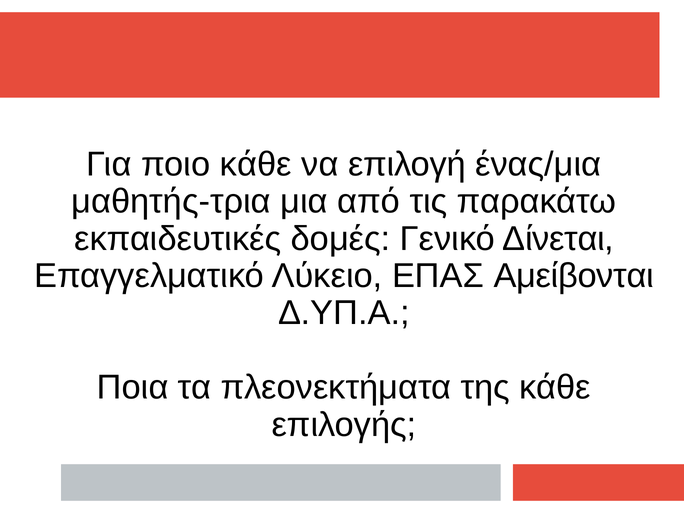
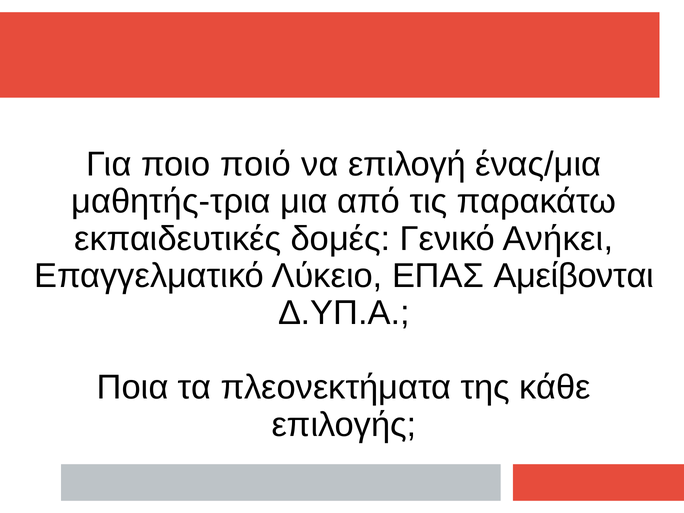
ποιο κάθε: κάθε -> ποιό
Δίνεται: Δίνεται -> Ανήκει
